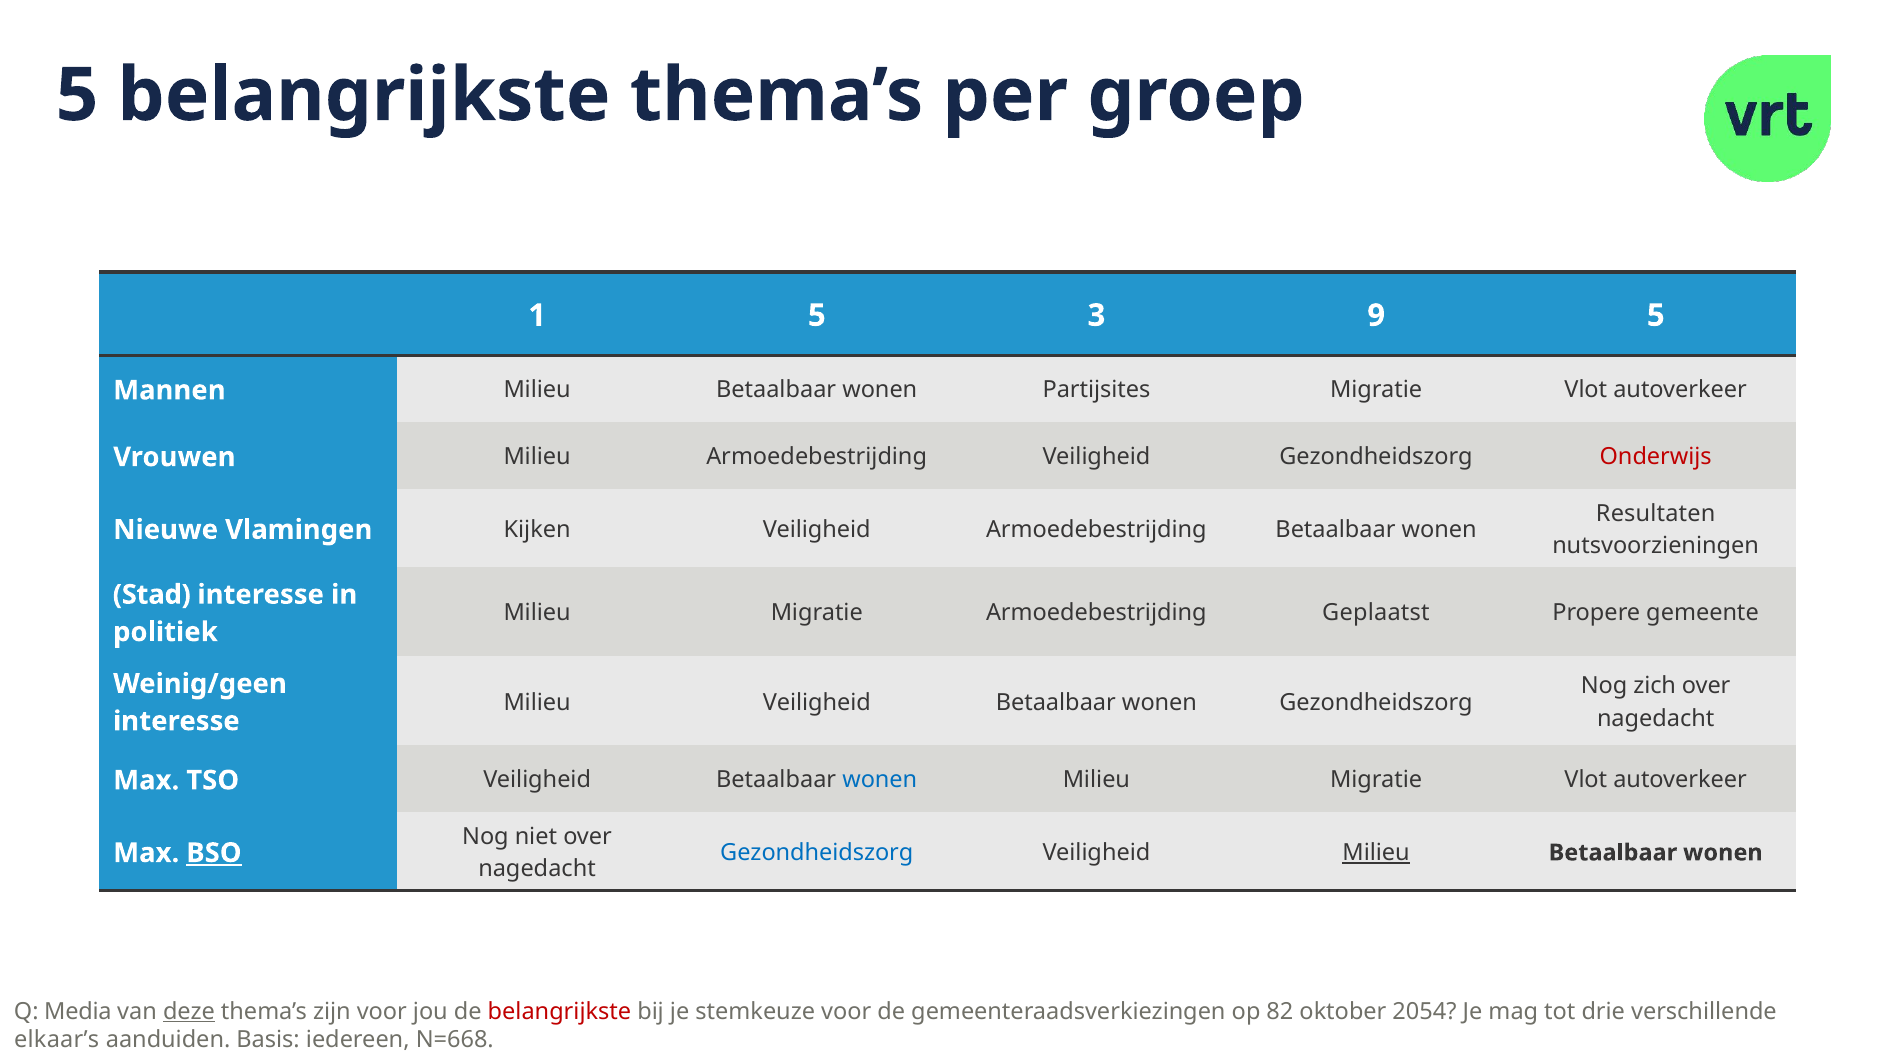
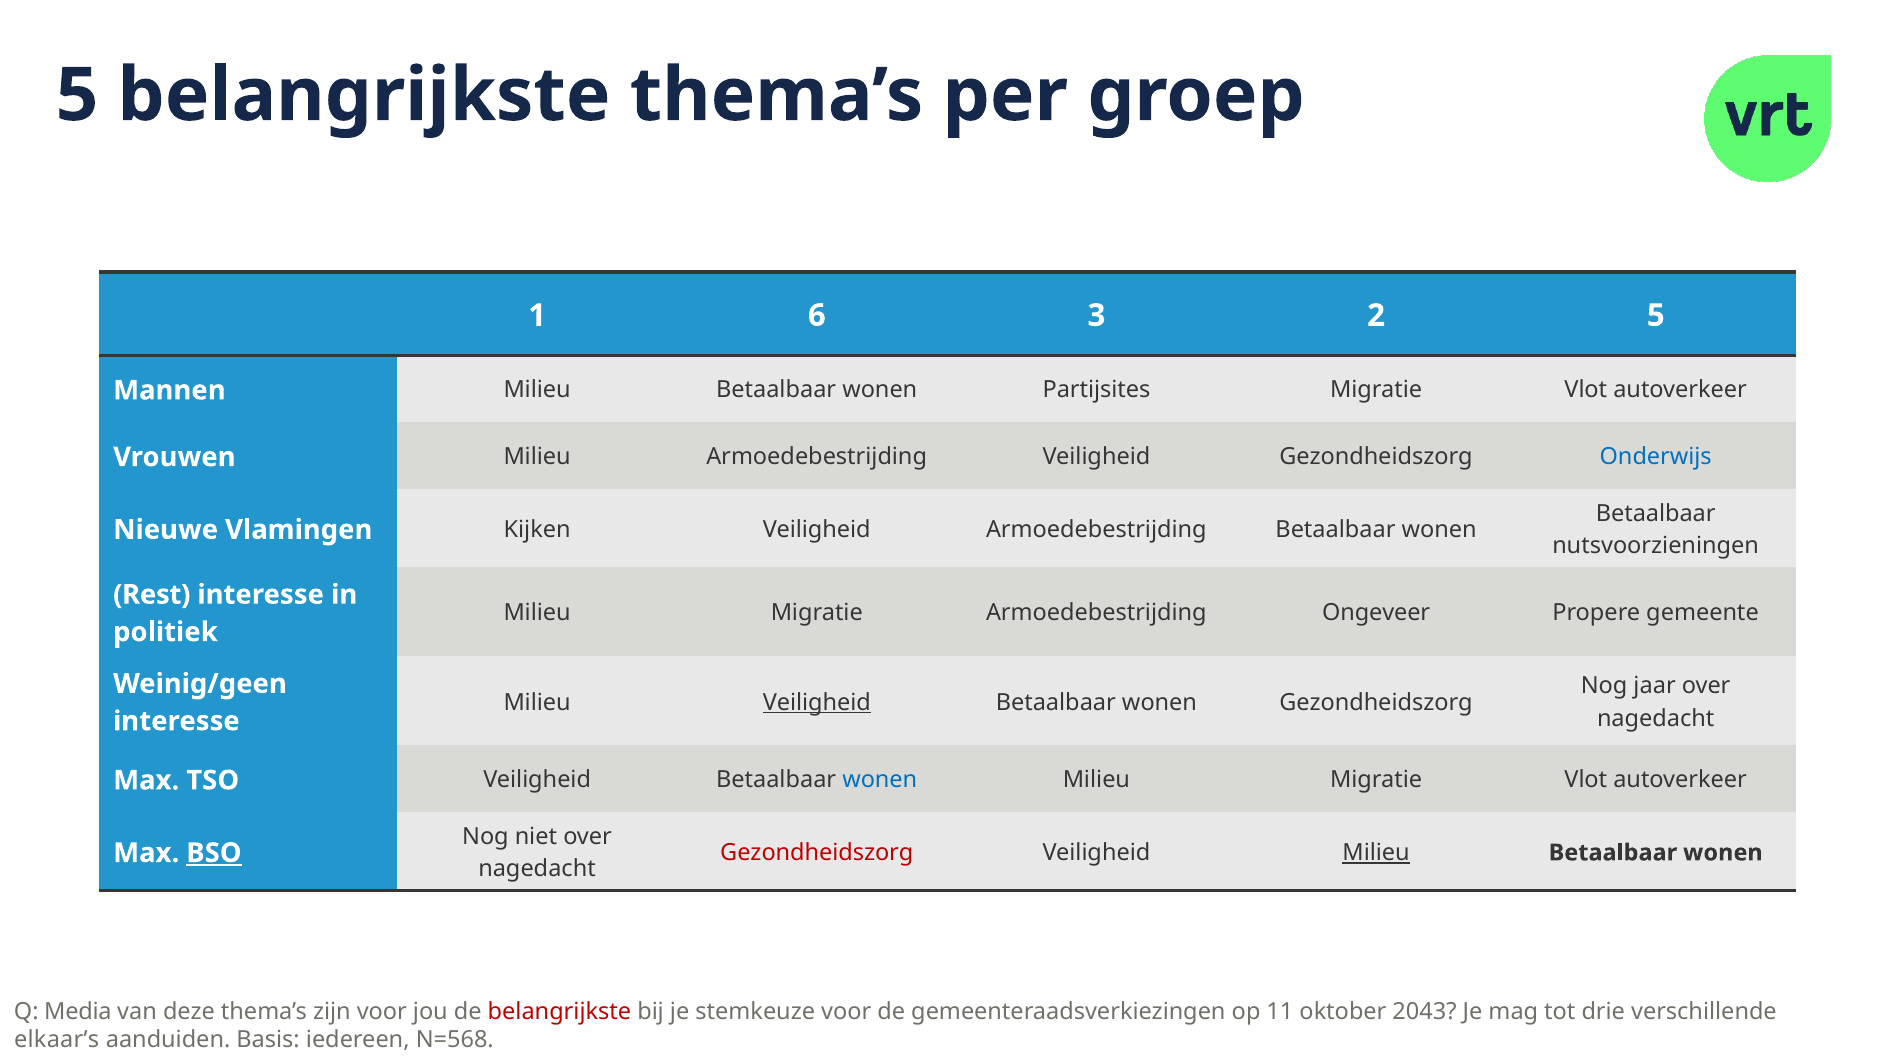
1 5: 5 -> 6
9: 9 -> 2
Onderwijs colour: red -> blue
Resultaten at (1656, 513): Resultaten -> Betaalbaar
Stad: Stad -> Rest
Geplaatst: Geplaatst -> Ongeveer
zich: zich -> jaar
Veiligheid at (817, 702) underline: none -> present
Gezondheidszorg at (817, 852) colour: blue -> red
deze underline: present -> none
82: 82 -> 11
2054: 2054 -> 2043
N=668: N=668 -> N=568
